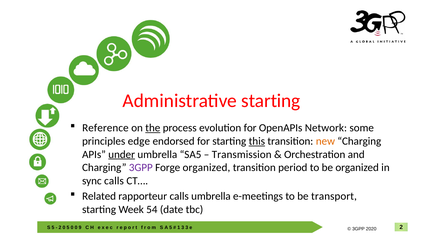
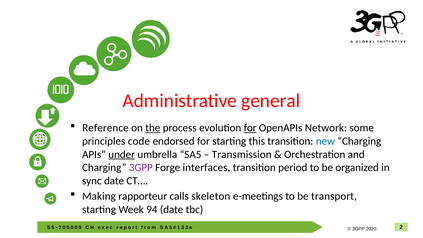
Administrative starting: starting -> general
for at (250, 128) underline: none -> present
edge: edge -> code
this underline: present -> none
new colour: orange -> blue
Forge organized: organized -> interfaces
sync calls: calls -> date
Related: Related -> Making
calls umbrella: umbrella -> skeleton
54: 54 -> 94
